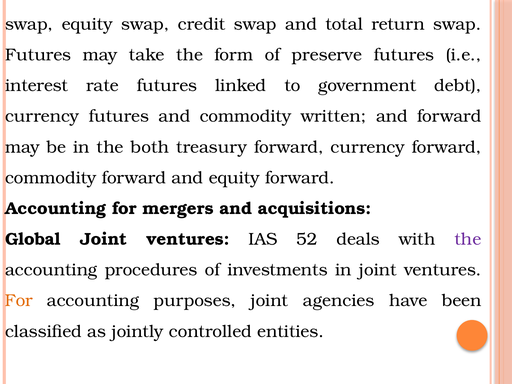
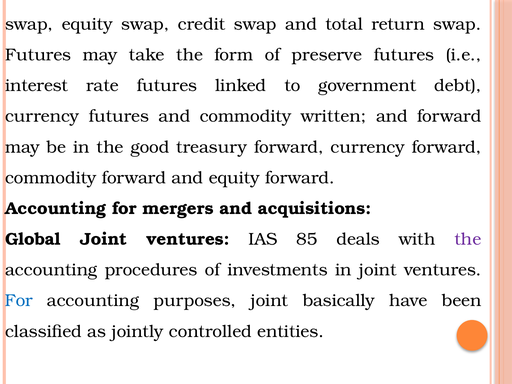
both: both -> good
52: 52 -> 85
For at (19, 301) colour: orange -> blue
agencies: agencies -> basically
